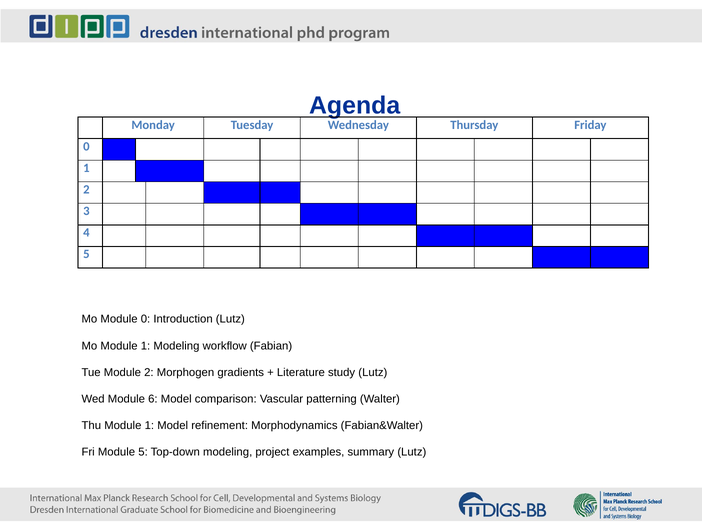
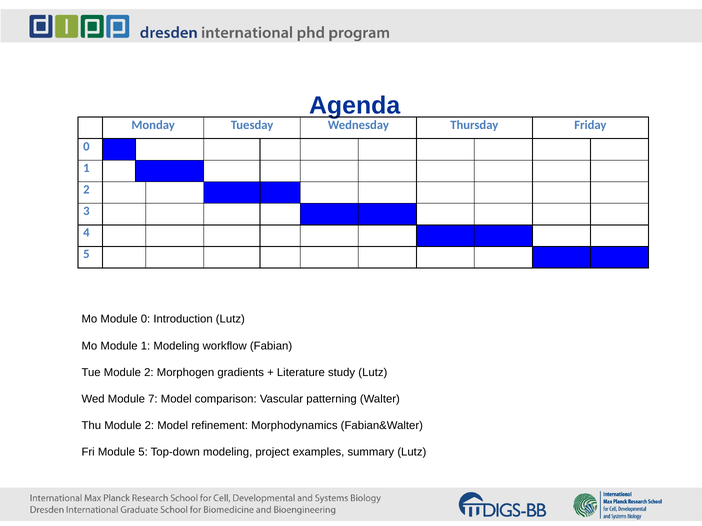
6: 6 -> 7
Thu Module 1: 1 -> 2
